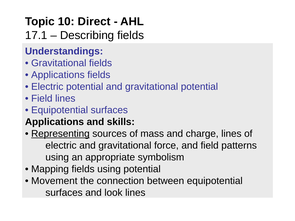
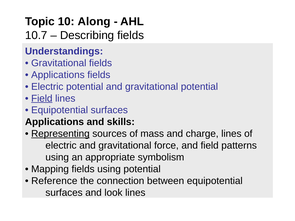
Direct: Direct -> Along
17.1: 17.1 -> 10.7
Field at (42, 98) underline: none -> present
Movement: Movement -> Reference
